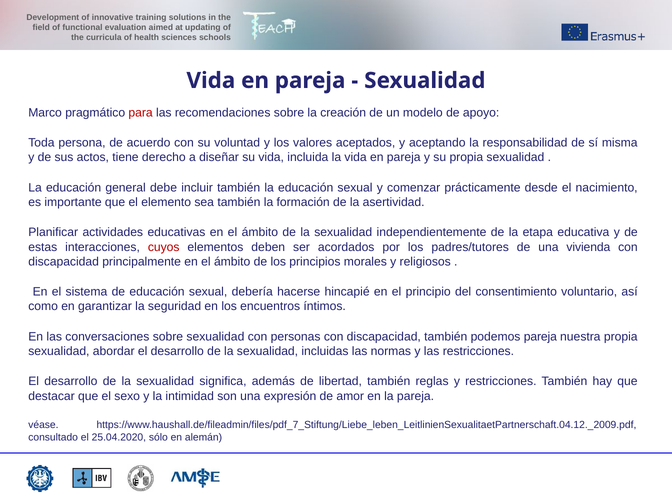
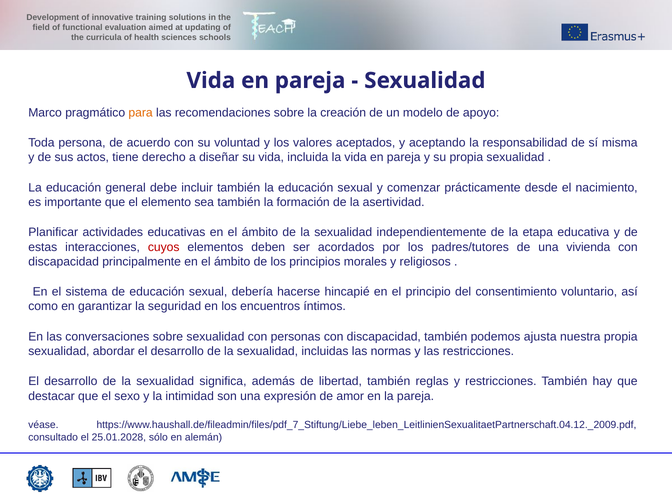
para colour: red -> orange
podemos pareja: pareja -> ajusta
25.04.2020: 25.04.2020 -> 25.01.2028
